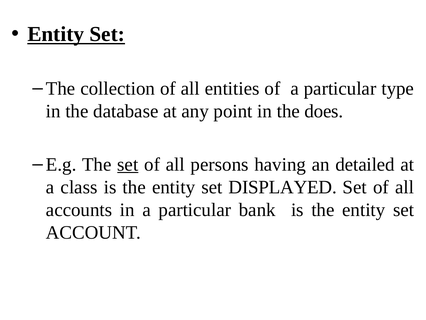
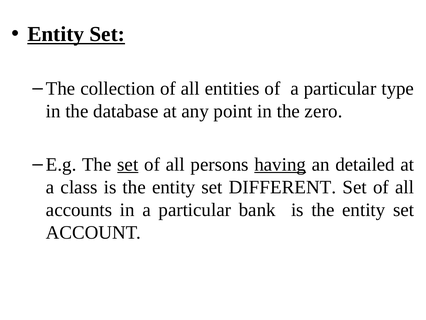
does: does -> zero
having underline: none -> present
DISPLAYED: DISPLAYED -> DIFFERENT
